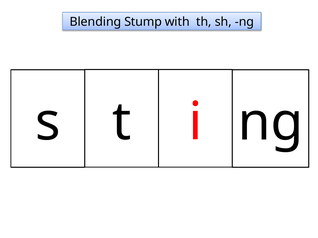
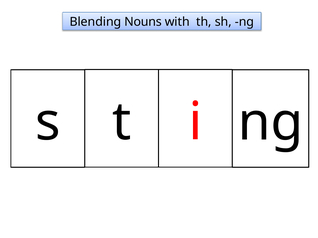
Stump: Stump -> Nouns
